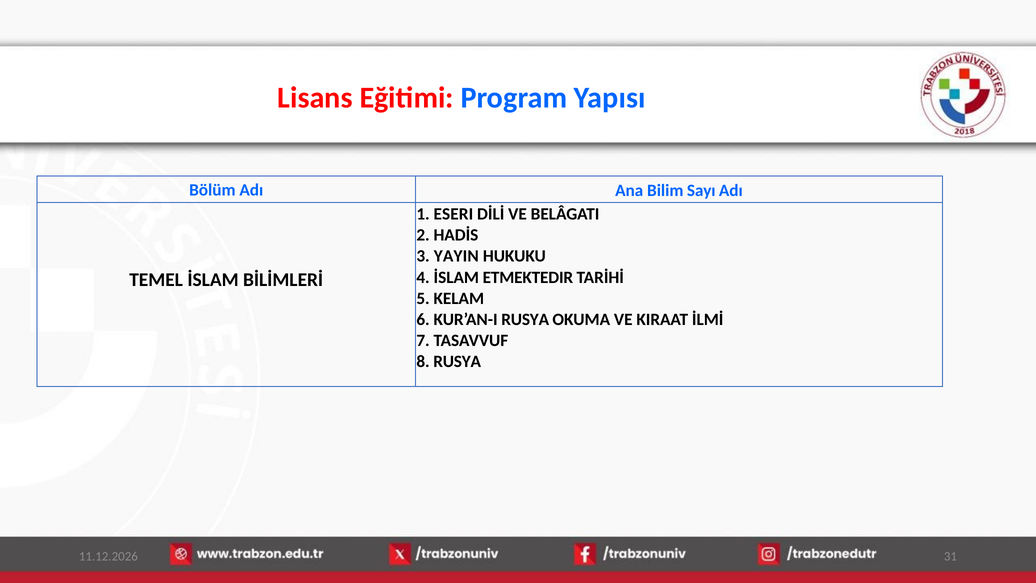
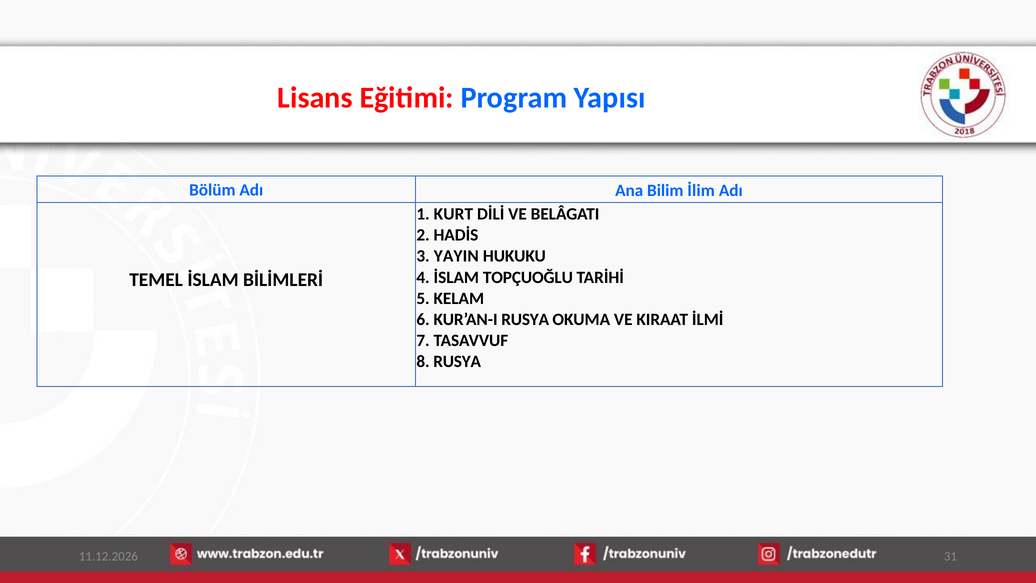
Sayı: Sayı -> İlim
ESERI: ESERI -> KURT
ETMEKTEDIR: ETMEKTEDIR -> TOPÇUOĞLU
